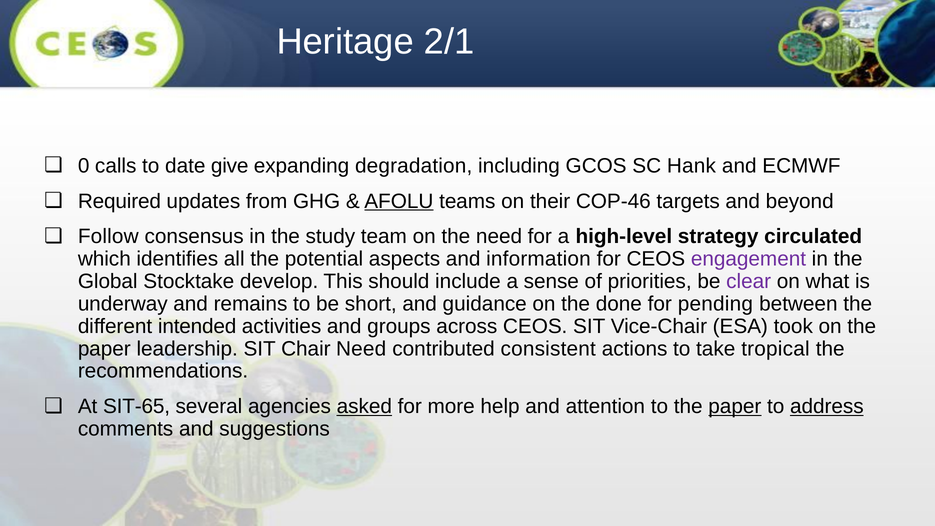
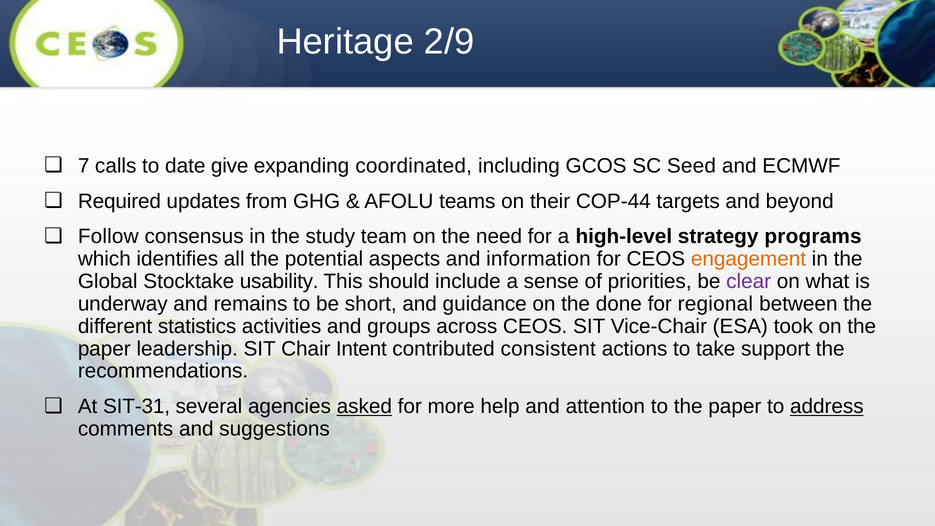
2/1: 2/1 -> 2/9
0: 0 -> 7
degradation: degradation -> coordinated
Hank: Hank -> Seed
AFOLU underline: present -> none
COP-46: COP-46 -> COP-44
circulated: circulated -> programs
engagement colour: purple -> orange
develop: develop -> usability
pending: pending -> regional
intended: intended -> statistics
Chair Need: Need -> Intent
tropical: tropical -> support
SIT-65: SIT-65 -> SIT-31
paper at (735, 406) underline: present -> none
